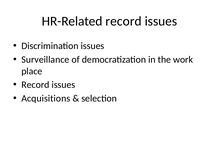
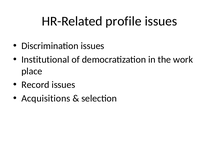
HR-Related record: record -> profile
Surveillance: Surveillance -> Institutional
